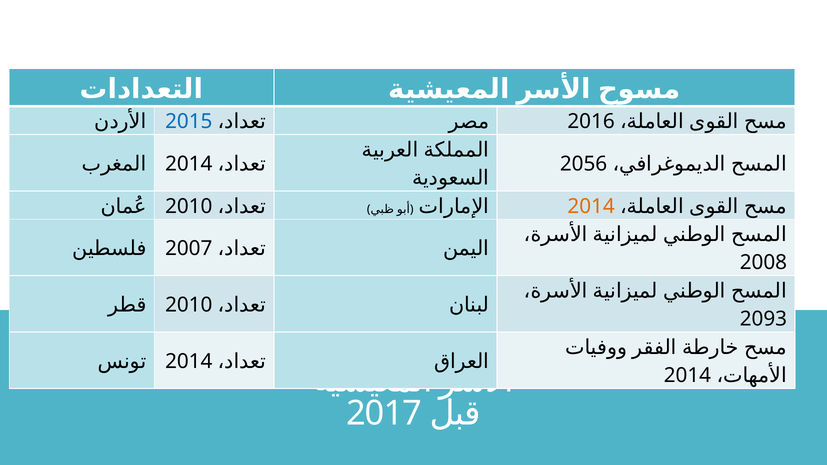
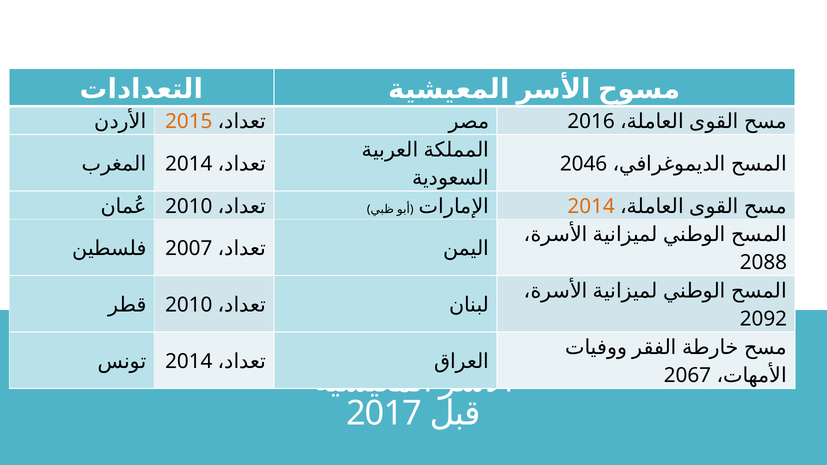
2015 colour: blue -> orange
2056: 2056 -> 2046
2008: 2008 -> 2088
2093: 2093 -> 2092
2014 at (687, 376): 2014 -> 2067
